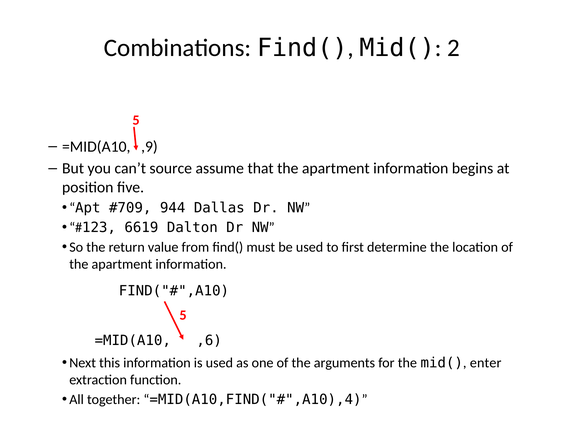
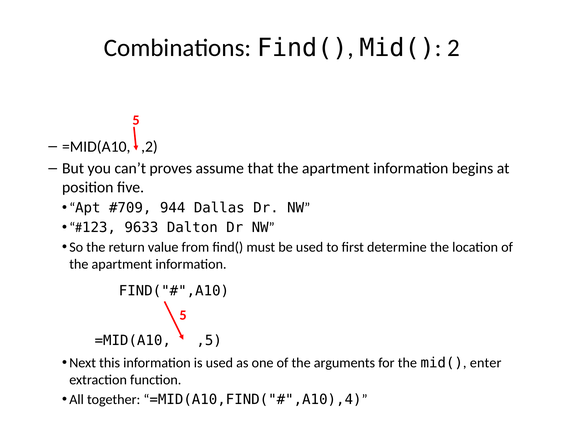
,9: ,9 -> ,2
source: source -> proves
6619: 6619 -> 9633
,6: ,6 -> ,5
